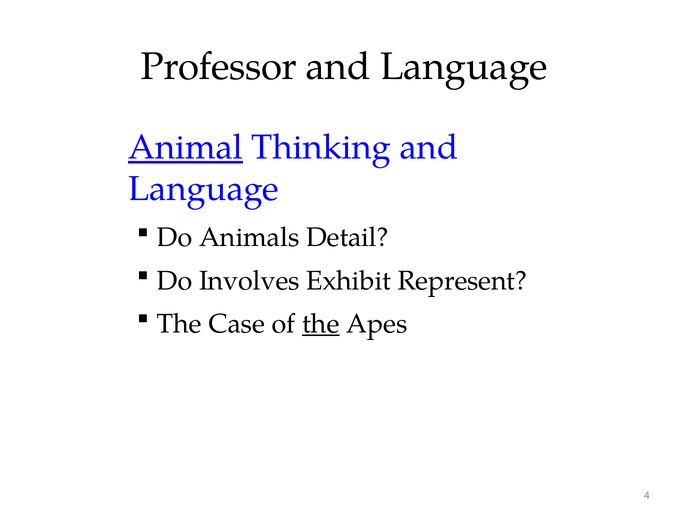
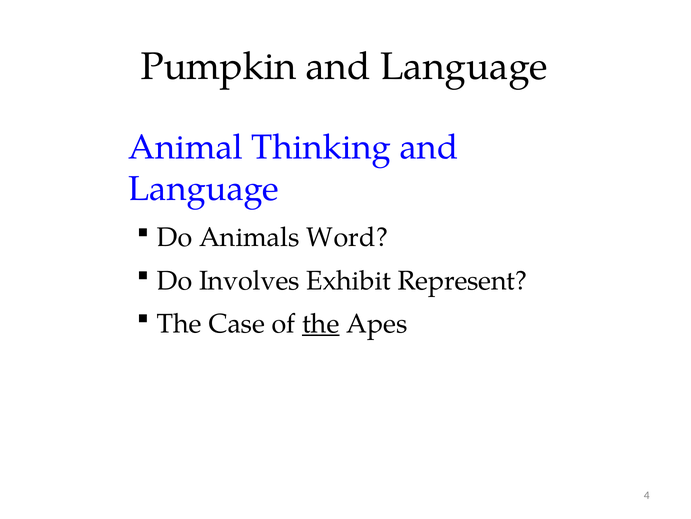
Professor: Professor -> Pumpkin
Animal underline: present -> none
Detail: Detail -> Word
